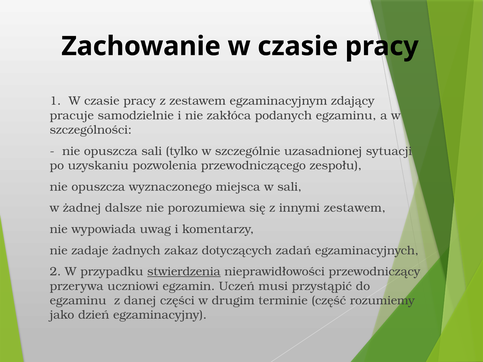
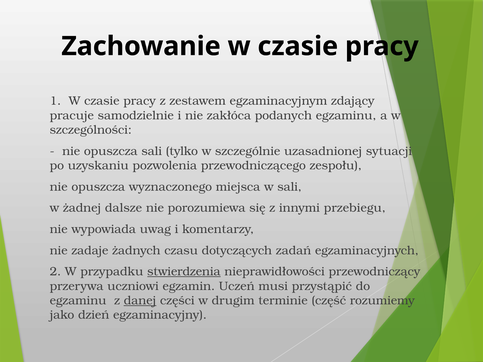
innymi zestawem: zestawem -> przebiegu
zakaz: zakaz -> czasu
danej underline: none -> present
